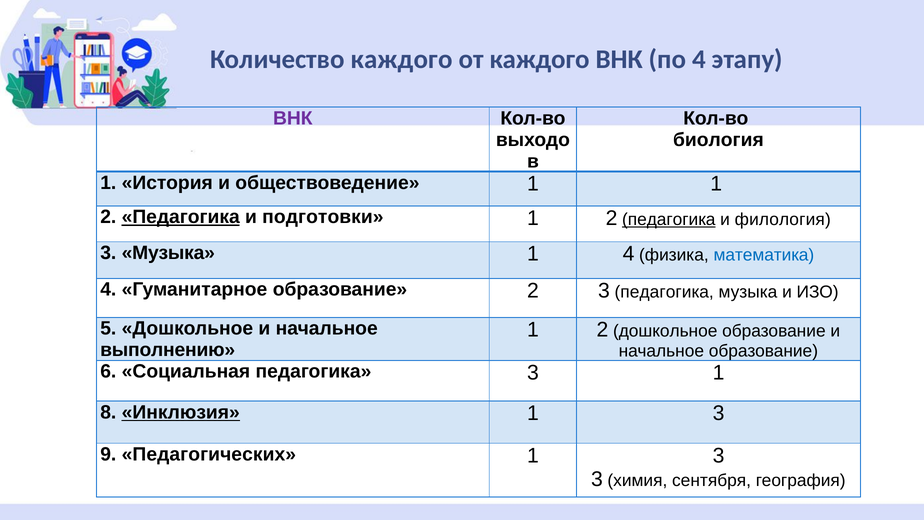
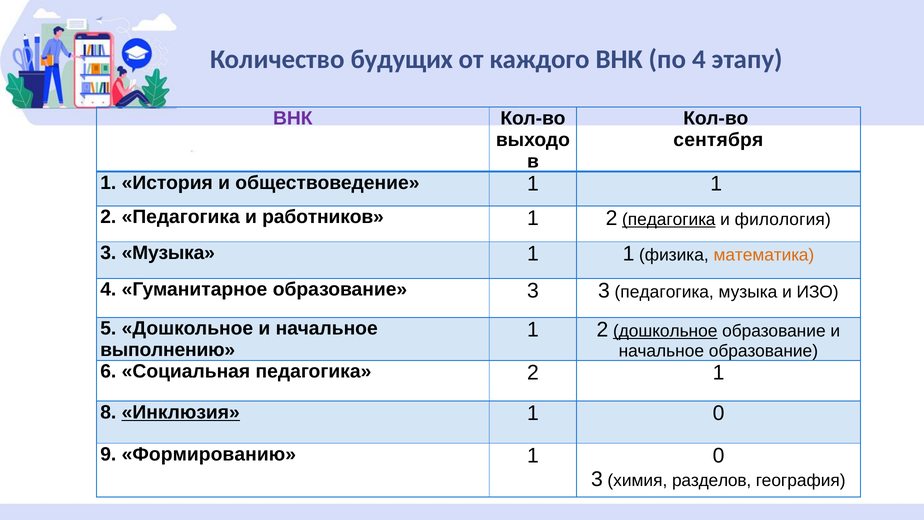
Количество каждого: каждого -> будущих
биология: биология -> сентября
Педагогика at (181, 217) underline: present -> none
подготовки: подготовки -> работников
4 at (629, 254): 4 -> 1
математика colour: blue -> orange
образование 2: 2 -> 3
дошкольное at (665, 331) underline: none -> present
педагогика 3: 3 -> 2
3 at (719, 413): 3 -> 0
Педагогических: Педагогических -> Формированию
3 at (719, 455): 3 -> 0
сентября: сентября -> разделов
